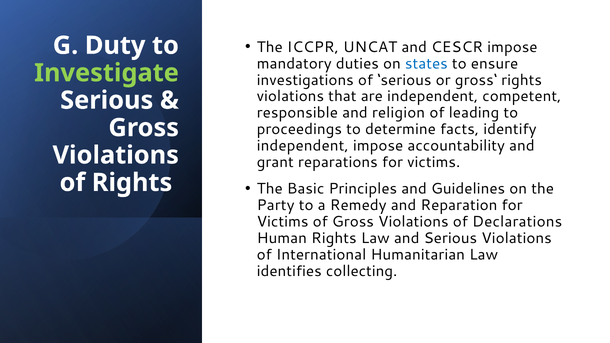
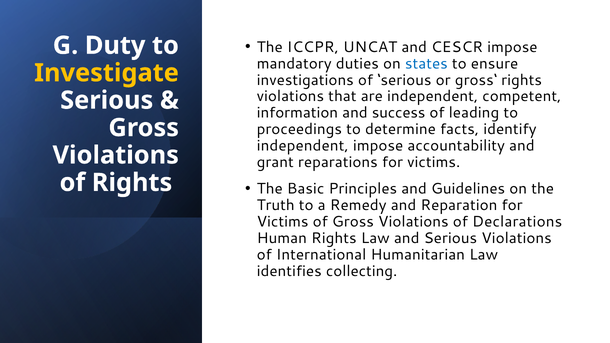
Investigate colour: light green -> yellow
responsible: responsible -> information
religion: religion -> success
Party: Party -> Truth
